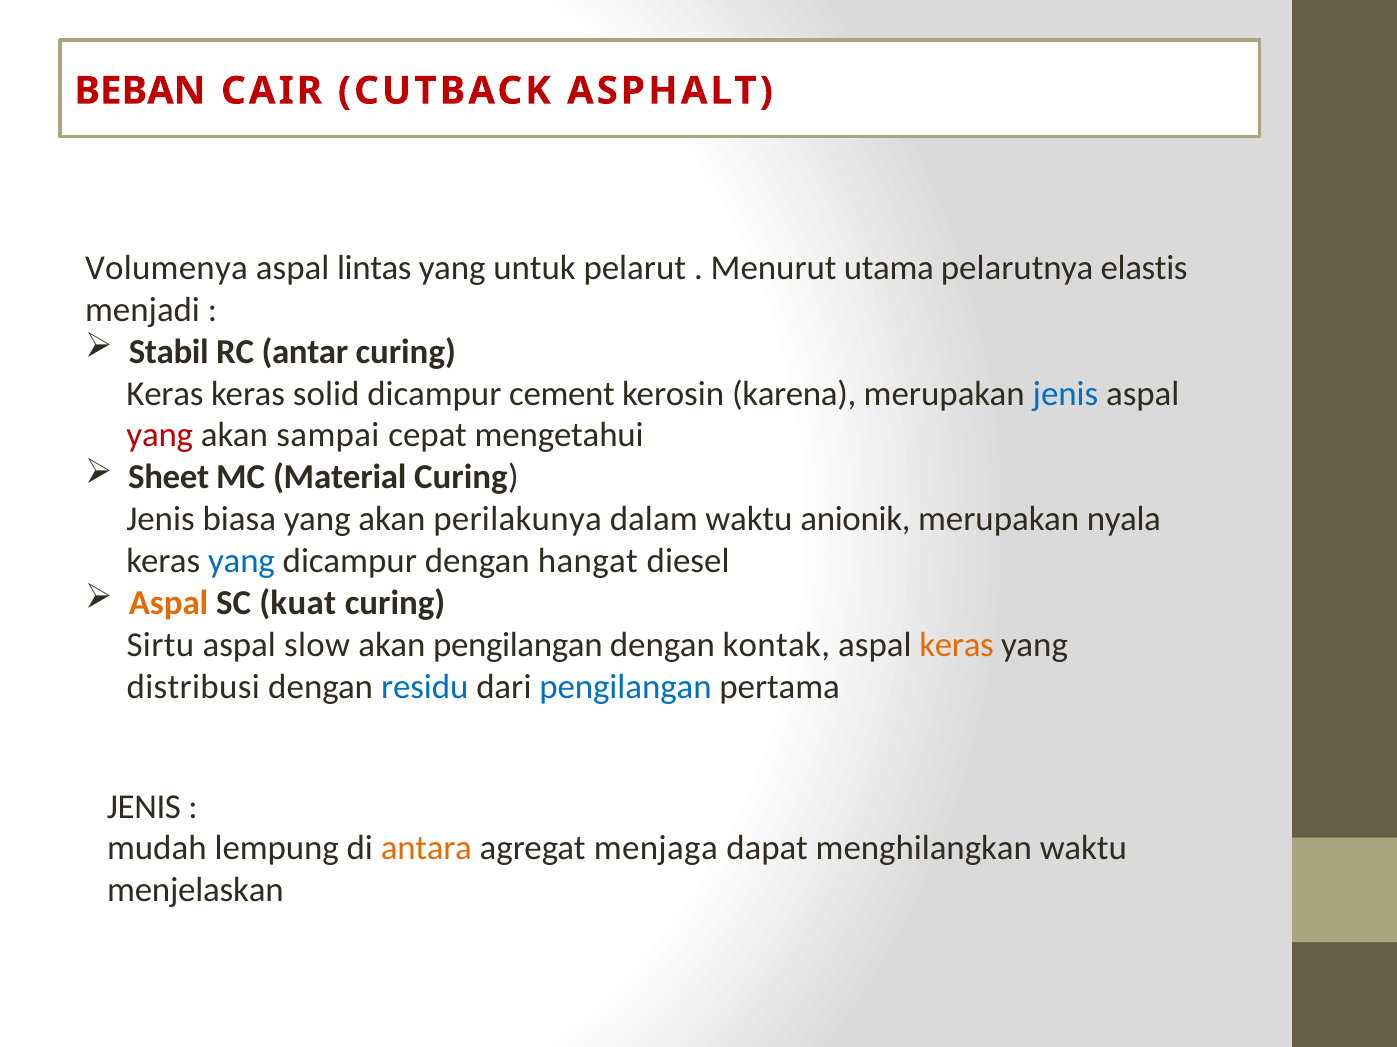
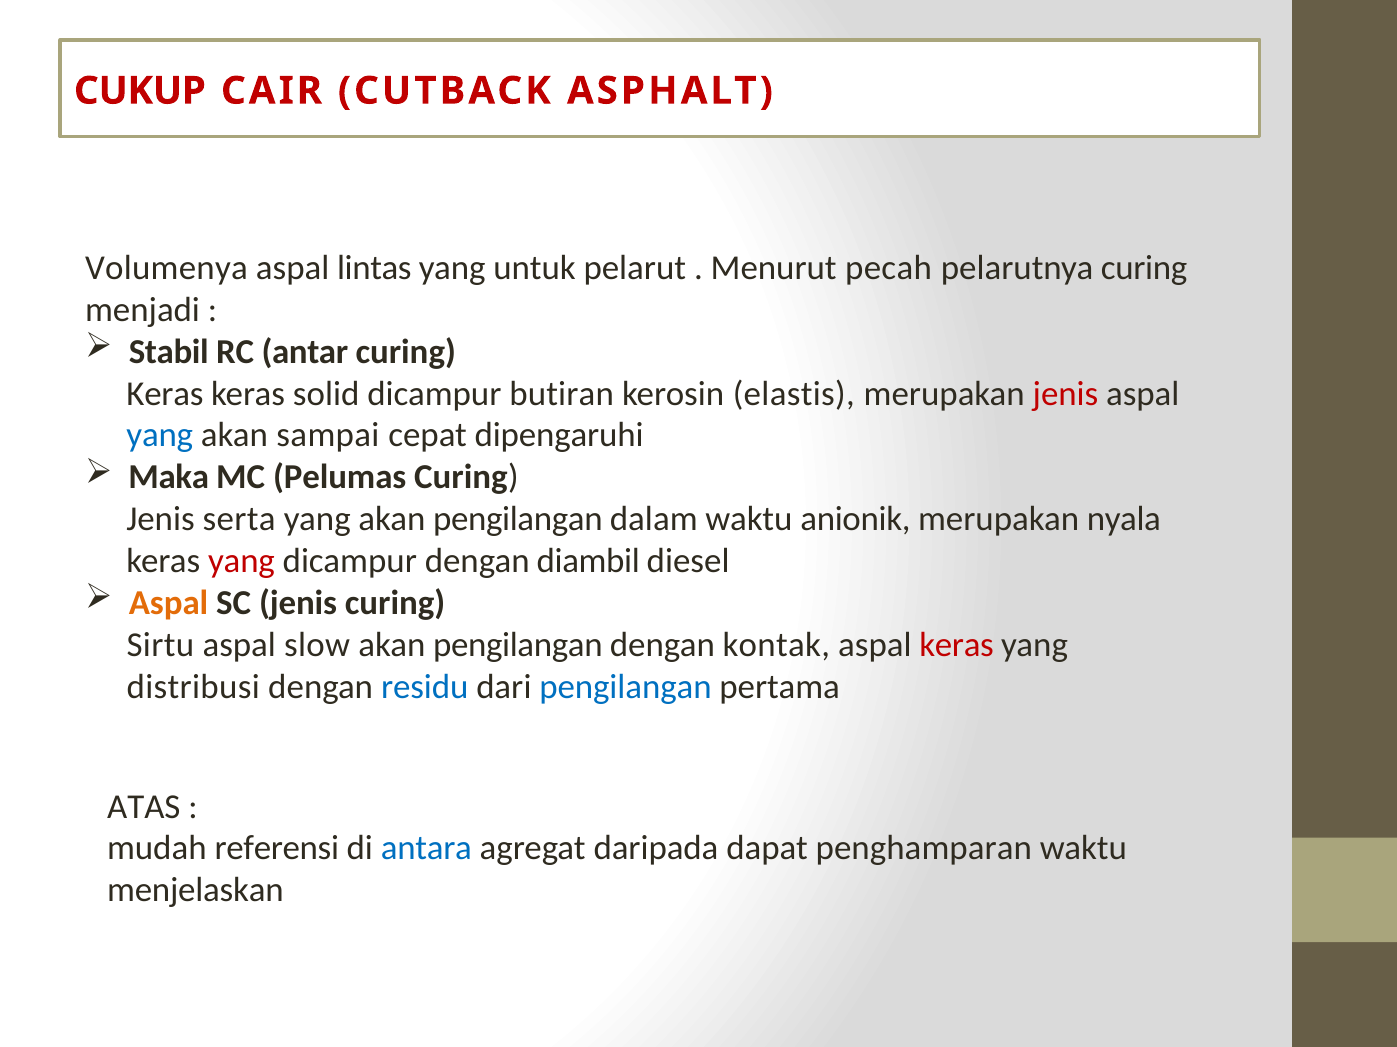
BEBAN: BEBAN -> CUKUP
utama: utama -> pecah
pelarutnya elastis: elastis -> curing
cement: cement -> butiran
karena: karena -> elastis
jenis at (1066, 394) colour: blue -> red
yang at (160, 436) colour: red -> blue
mengetahui: mengetahui -> dipengaruhi
Sheet: Sheet -> Maka
Material: Material -> Pelumas
biasa: biasa -> serta
yang akan perilakunya: perilakunya -> pengilangan
yang at (241, 561) colour: blue -> red
hangat: hangat -> diambil
SC kuat: kuat -> jenis
keras at (957, 645) colour: orange -> red
JENIS at (144, 807): JENIS -> ATAS
lempung: lempung -> referensi
antara colour: orange -> blue
menjaga: menjaga -> daripada
menghilangkan: menghilangkan -> penghamparan
